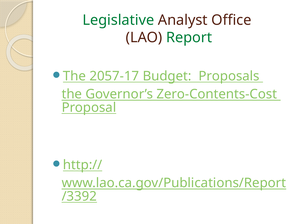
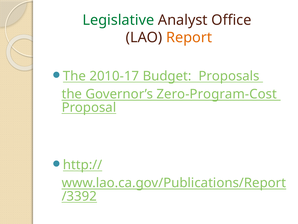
Report colour: green -> orange
2057-17: 2057-17 -> 2010-17
Zero-Contents-Cost: Zero-Contents-Cost -> Zero-Program-Cost
